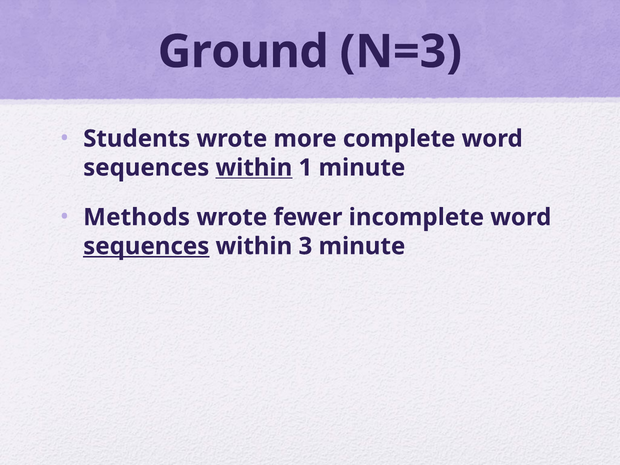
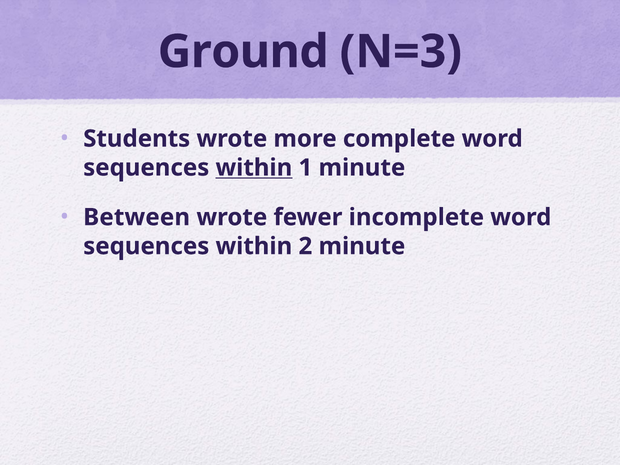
Methods: Methods -> Between
sequences at (146, 246) underline: present -> none
3: 3 -> 2
